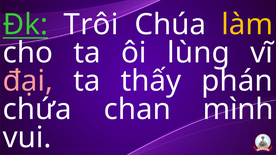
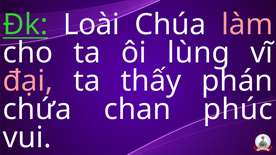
Trôi: Trôi -> Loài
làm colour: yellow -> pink
mình: mình -> phúc
